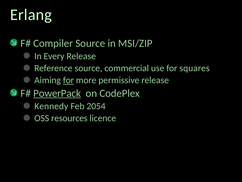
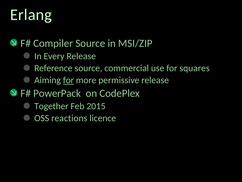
PowerPack underline: present -> none
Kennedy: Kennedy -> Together
2054: 2054 -> 2015
resources: resources -> reactions
